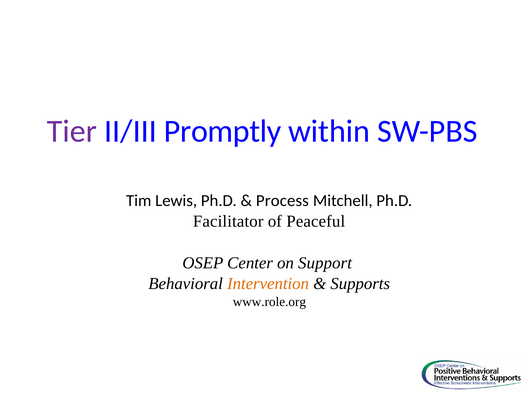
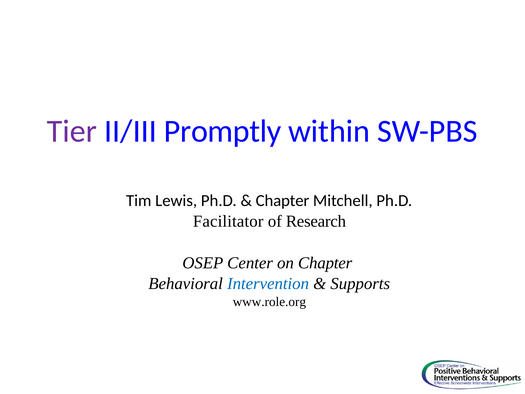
Process at (282, 200): Process -> Chapter
Peaceful: Peaceful -> Research
on Support: Support -> Chapter
Intervention colour: orange -> blue
